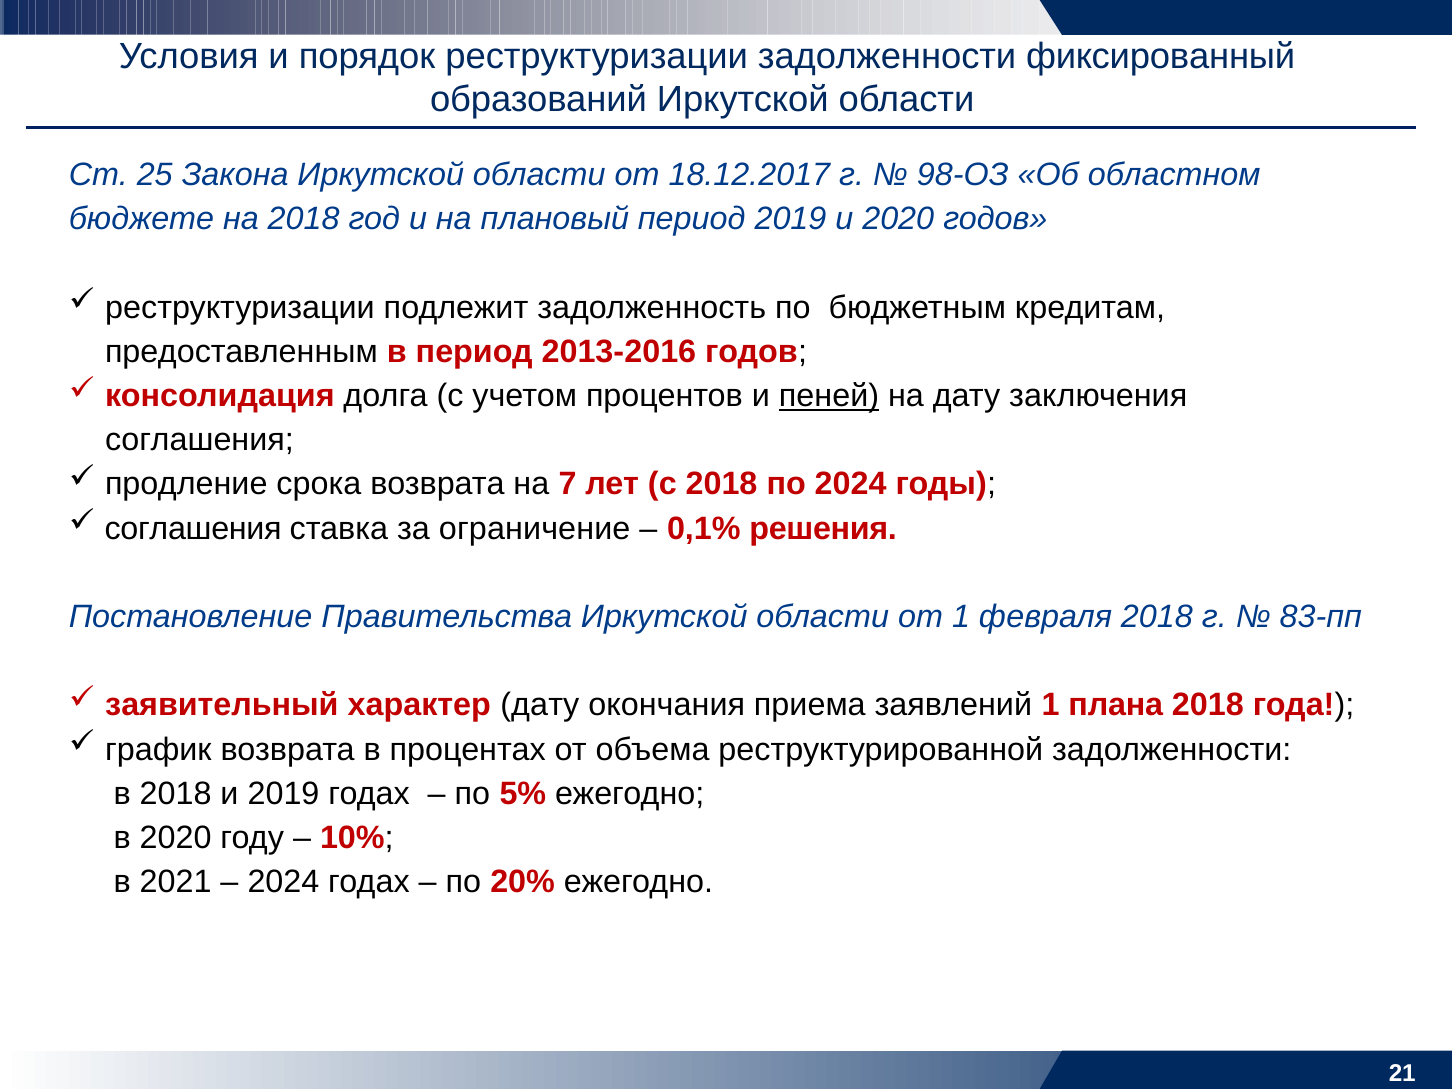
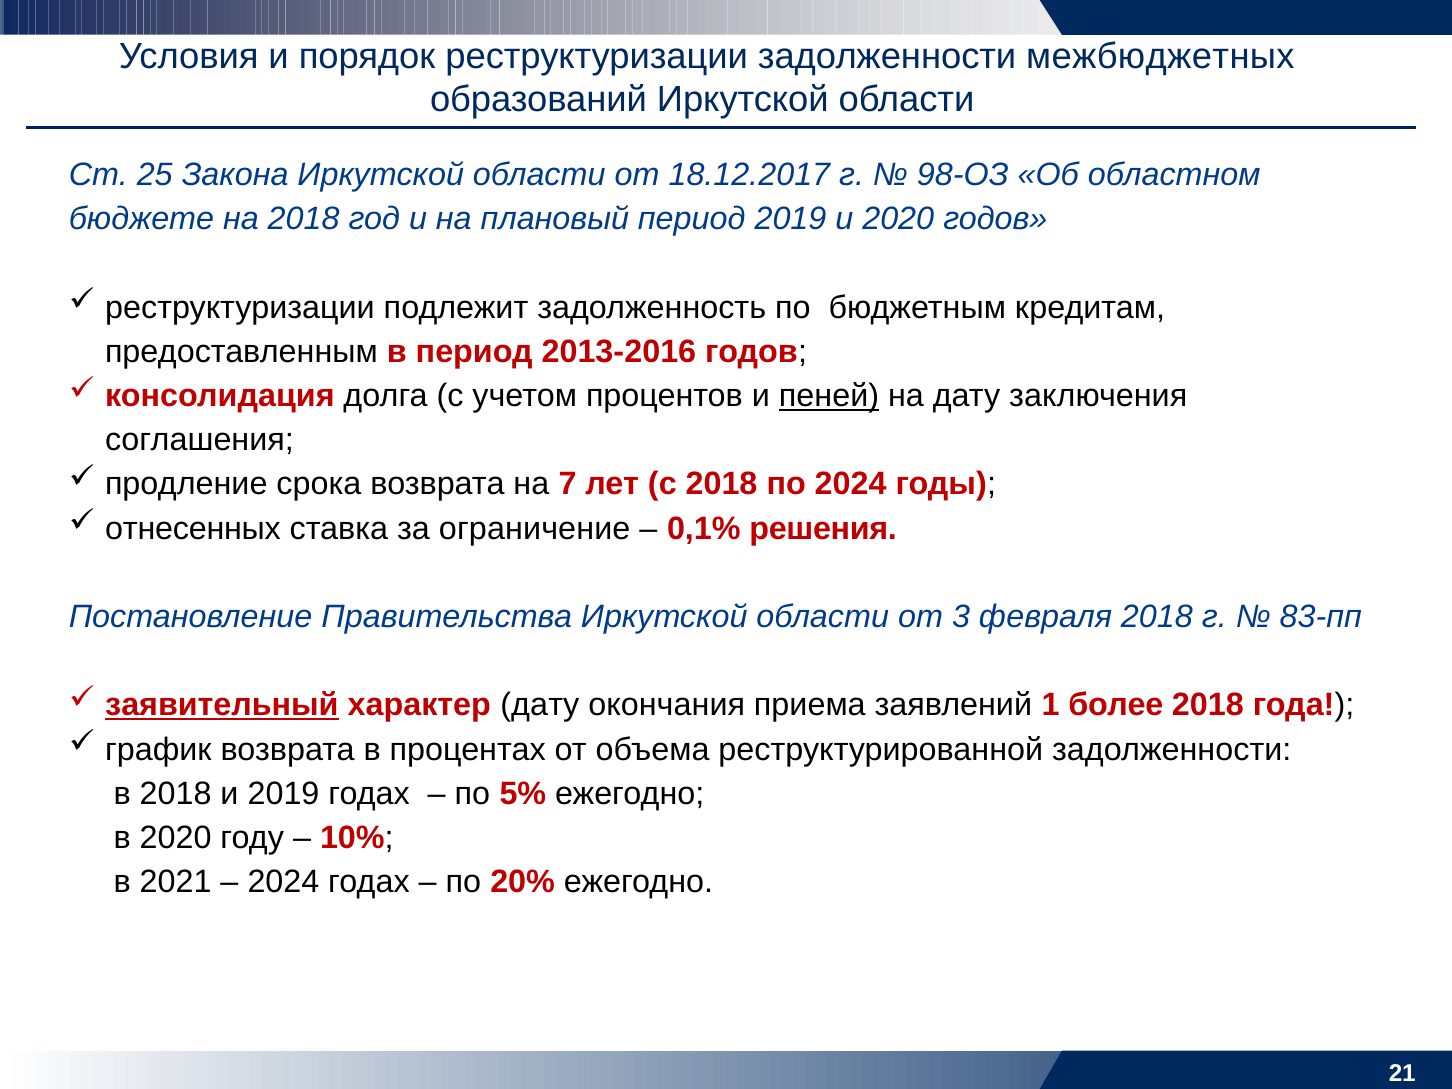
фиксированный: фиксированный -> межбюджетных
соглашения at (193, 528): соглашения -> отнесенных
от 1: 1 -> 3
заявительный underline: none -> present
плана: плана -> более
